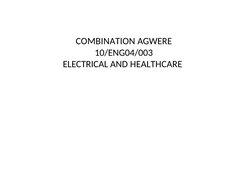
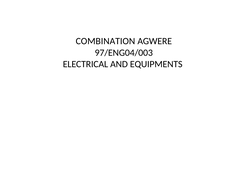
10/ENG04/003: 10/ENG04/003 -> 97/ENG04/003
HEALTHCARE: HEALTHCARE -> EQUIPMENTS
